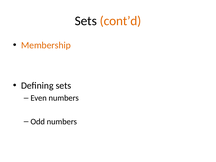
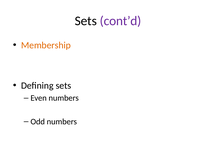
cont’d colour: orange -> purple
